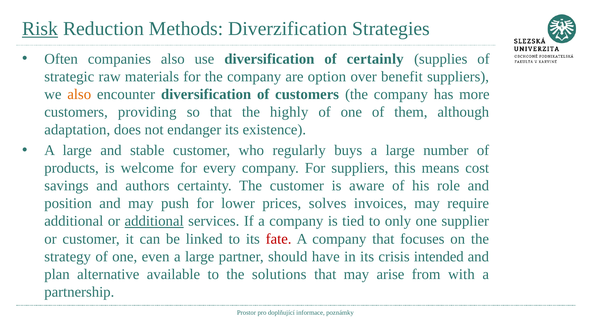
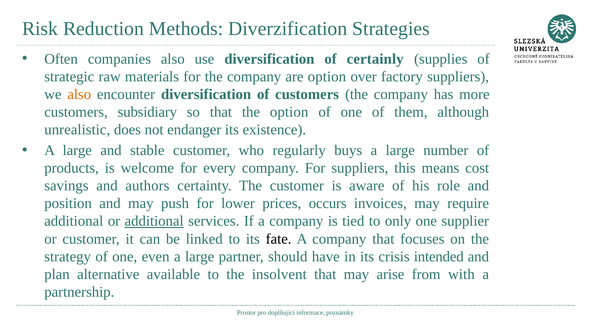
Risk underline: present -> none
benefit: benefit -> factory
providing: providing -> subsidiary
the highly: highly -> option
adaptation: adaptation -> unrealistic
solves: solves -> occurs
fate colour: red -> black
solutions: solutions -> insolvent
